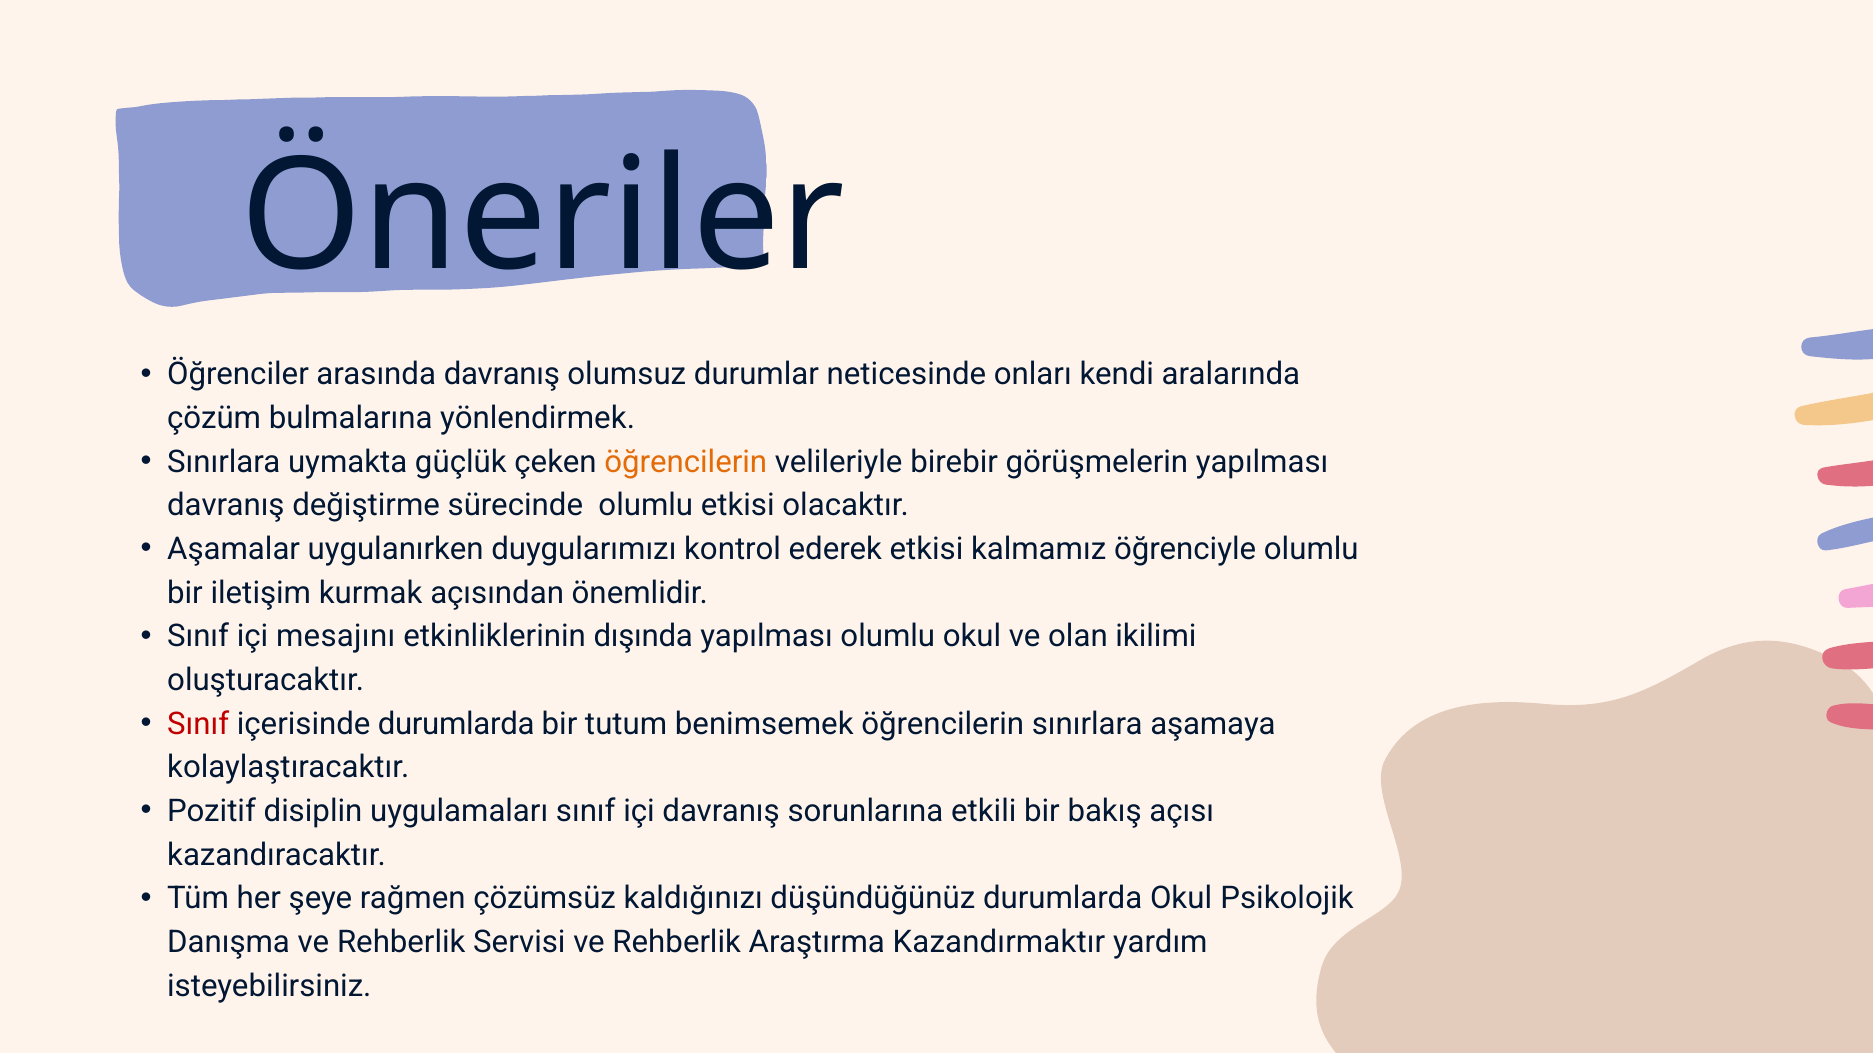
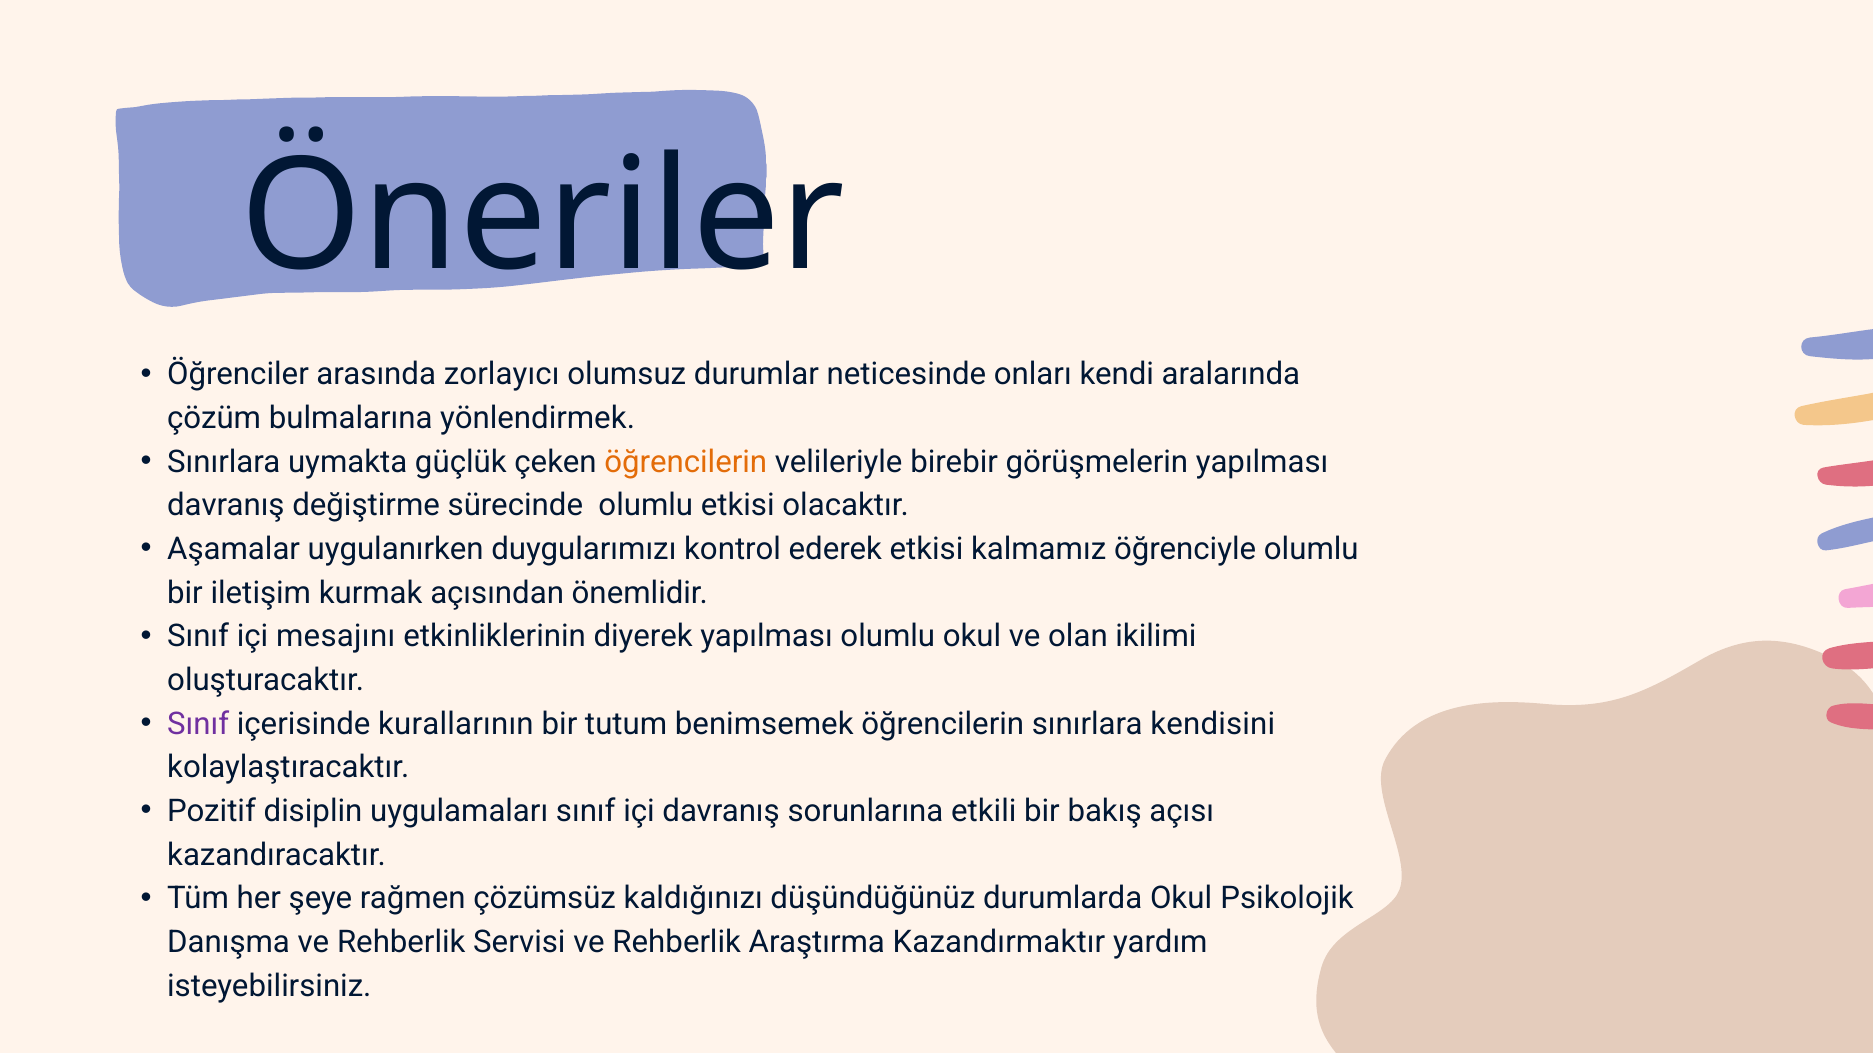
arasında davranış: davranış -> zorlayıcı
dışında: dışında -> diyerek
Sınıf at (198, 724) colour: red -> purple
içerisinde durumlarda: durumlarda -> kurallarının
aşamaya: aşamaya -> kendisini
